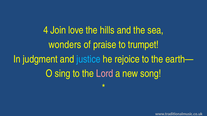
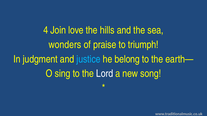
trumpet: trumpet -> triumph
rejoice: rejoice -> belong
Lord colour: pink -> white
